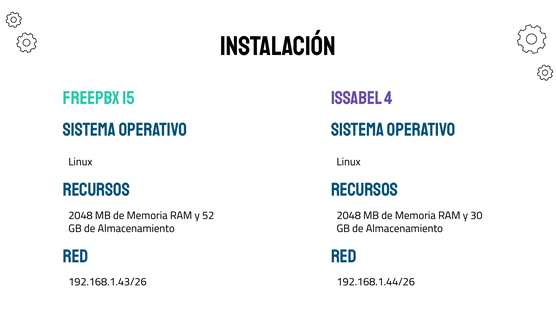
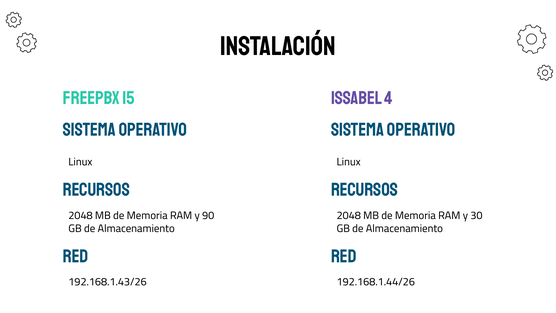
52: 52 -> 90
